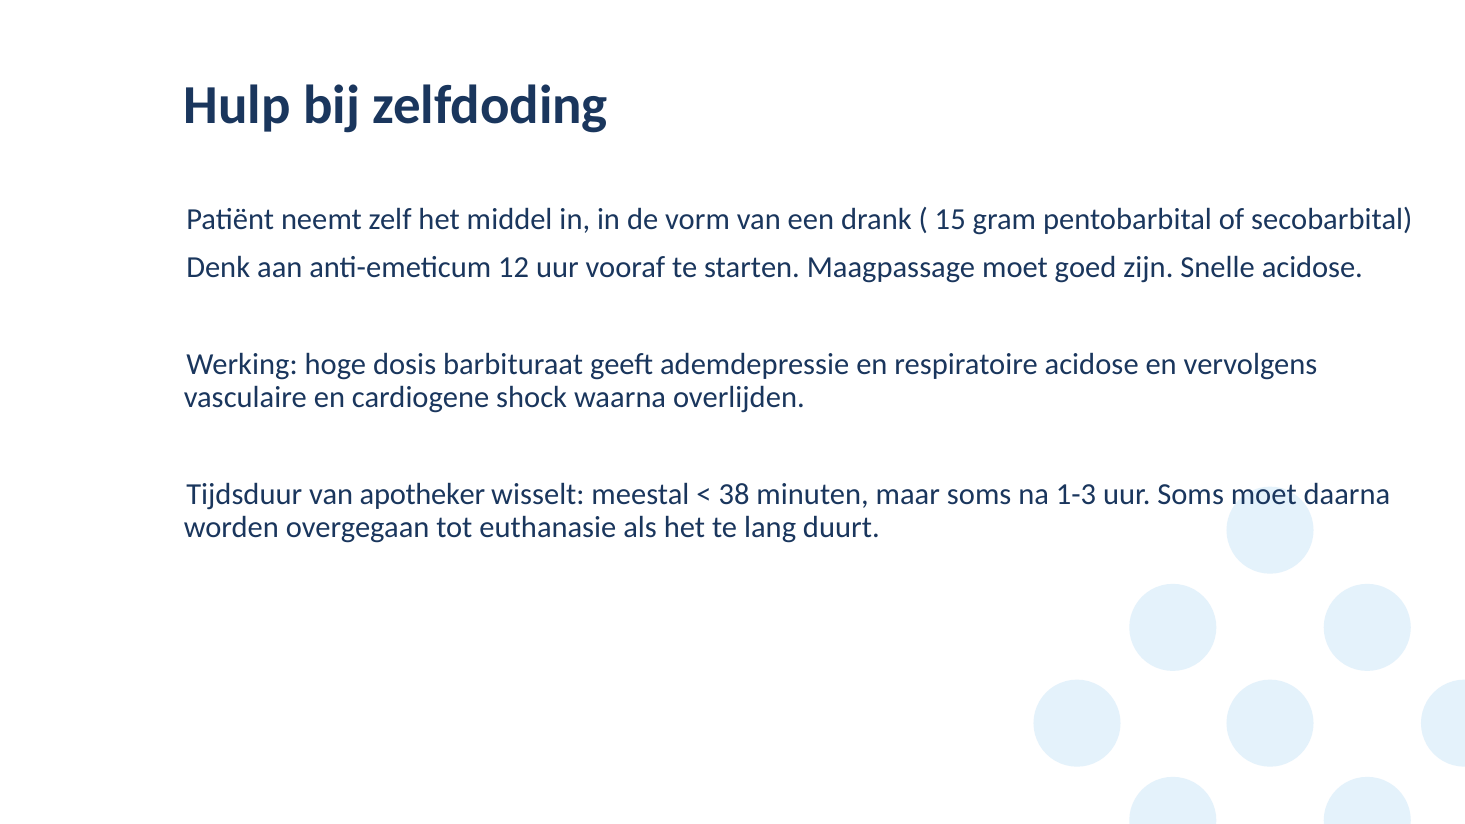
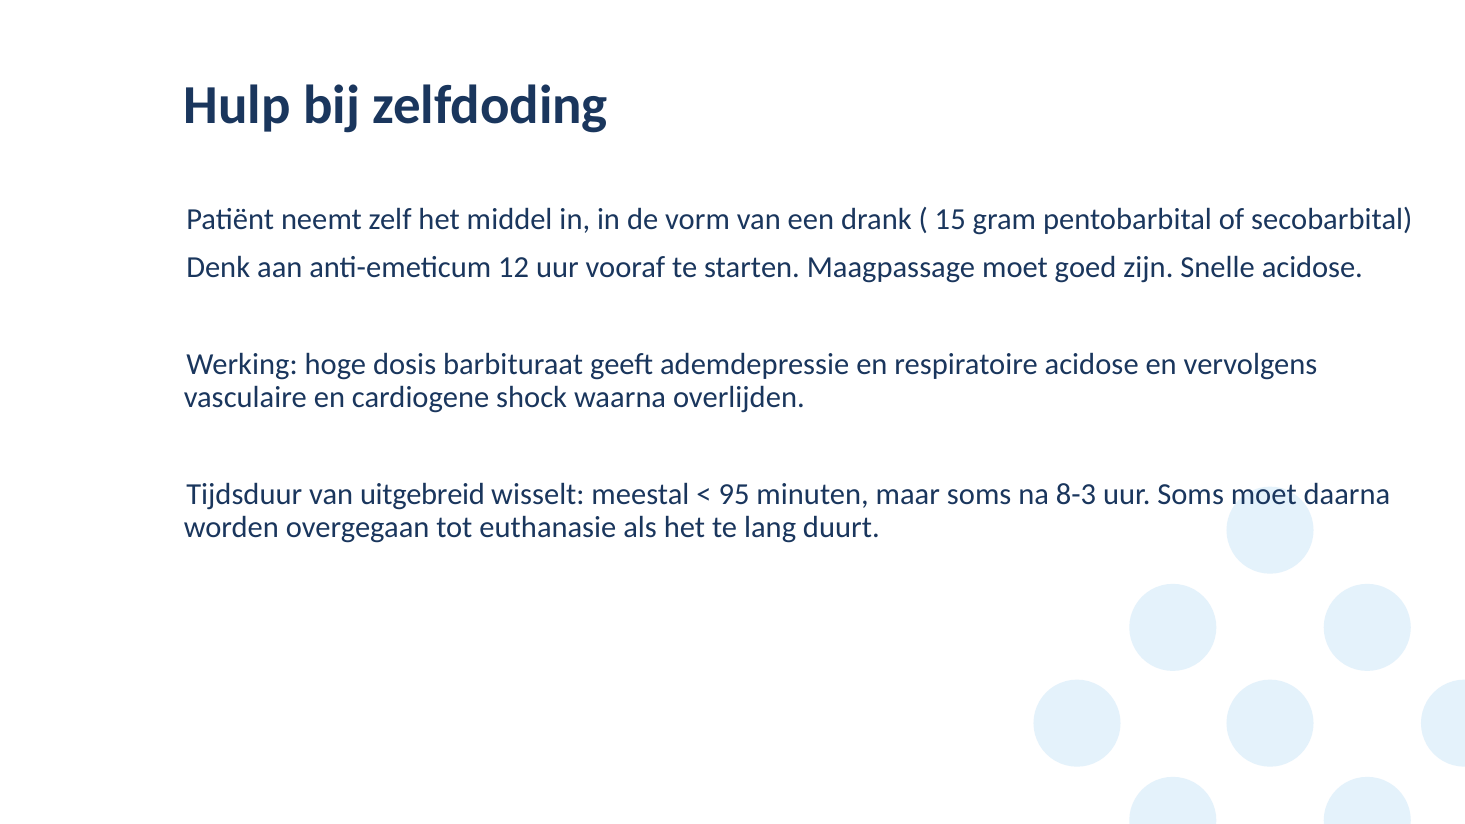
apotheker: apotheker -> uitgebreid
38: 38 -> 95
1-3: 1-3 -> 8-3
